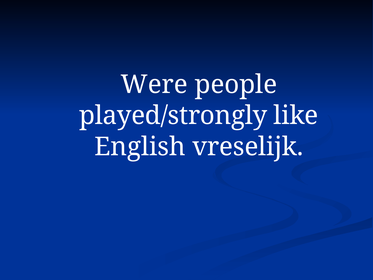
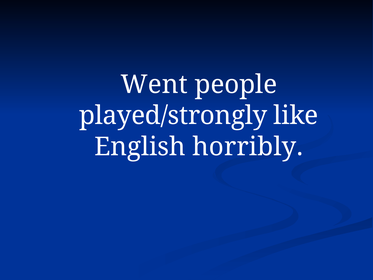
Were: Were -> Went
vreselijk: vreselijk -> horribly
